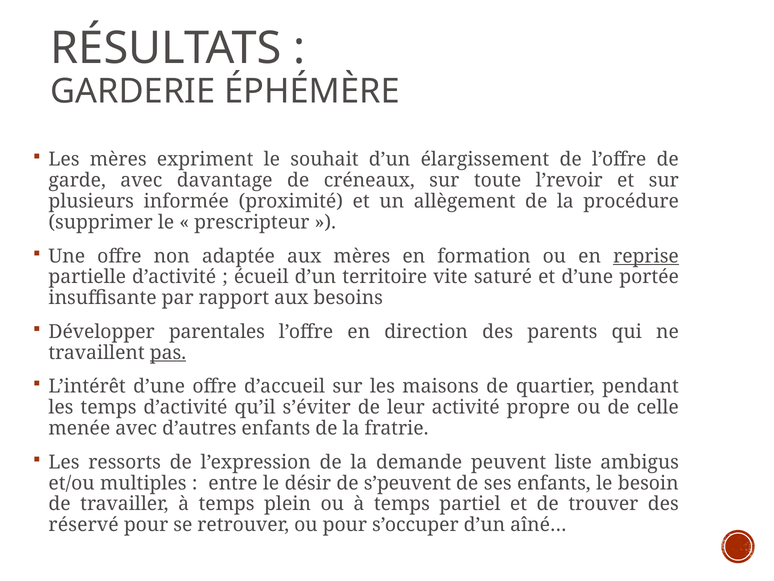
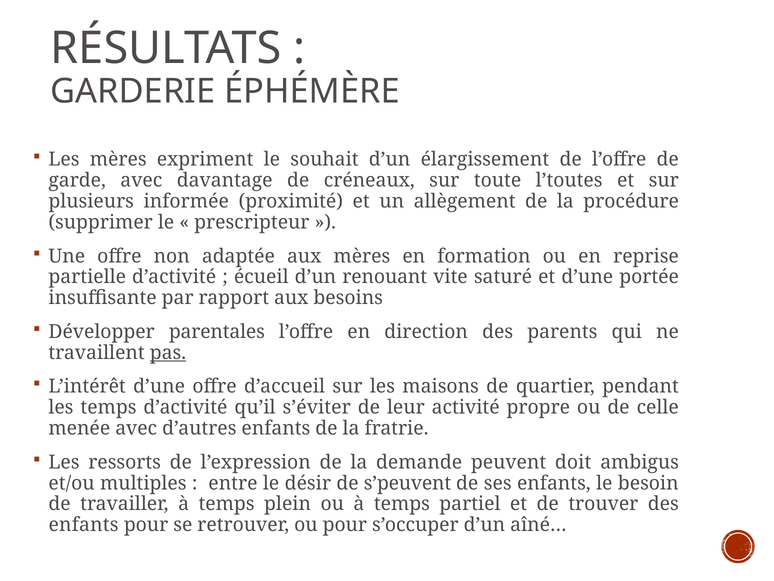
l’revoir: l’revoir -> l’toutes
reprise underline: present -> none
territoire: territoire -> renouant
liste: liste -> doit
réservé at (84, 525): réservé -> enfants
